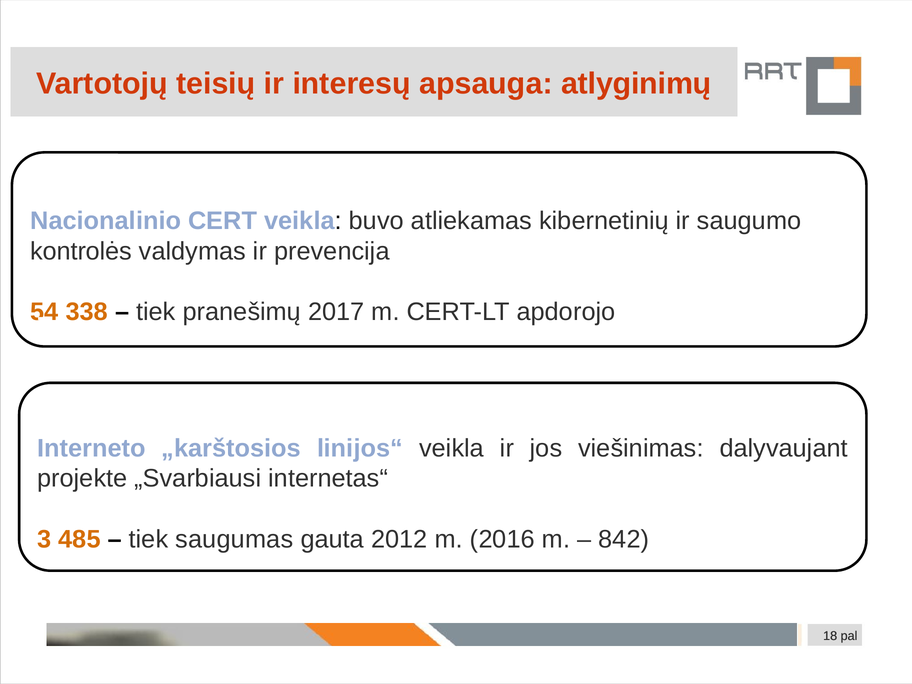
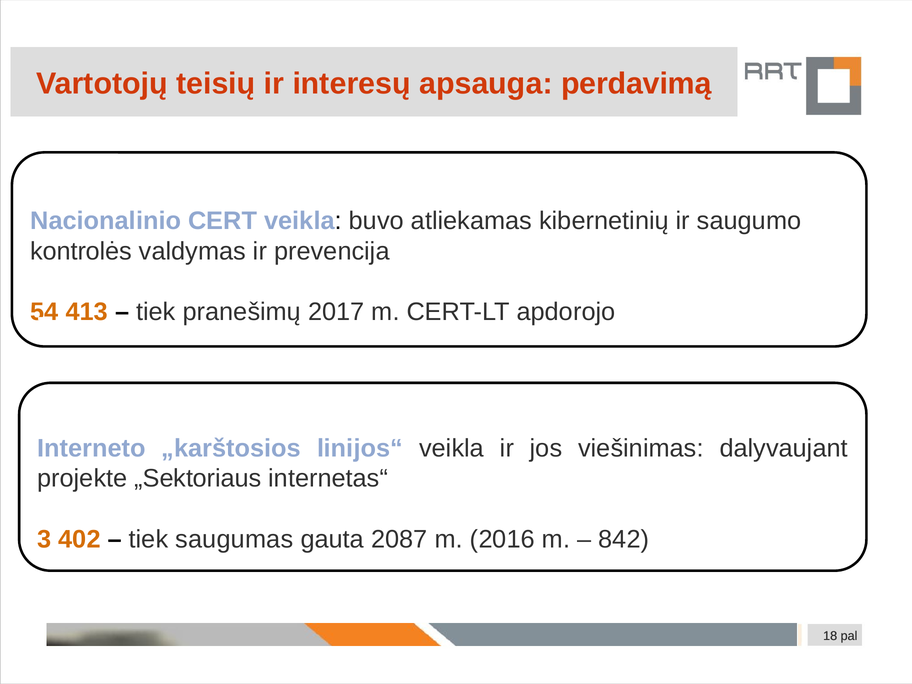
atlyginimų: atlyginimų -> perdavimą
338: 338 -> 413
„Svarbiausi: „Svarbiausi -> „Sektoriaus
485: 485 -> 402
2012: 2012 -> 2087
